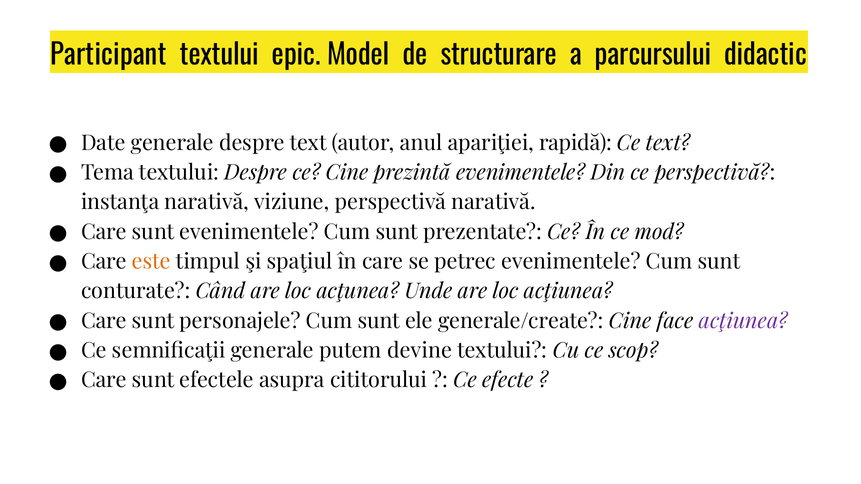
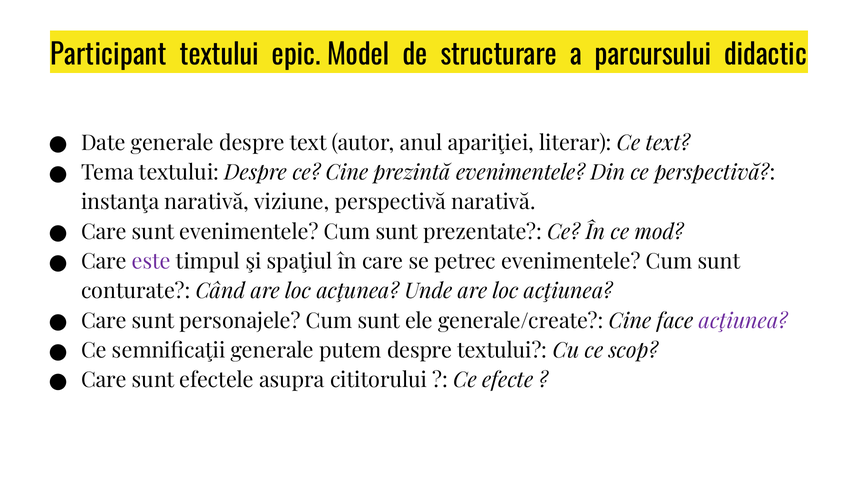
rapidă: rapidă -> literar
este colour: orange -> purple
putem devine: devine -> despre
